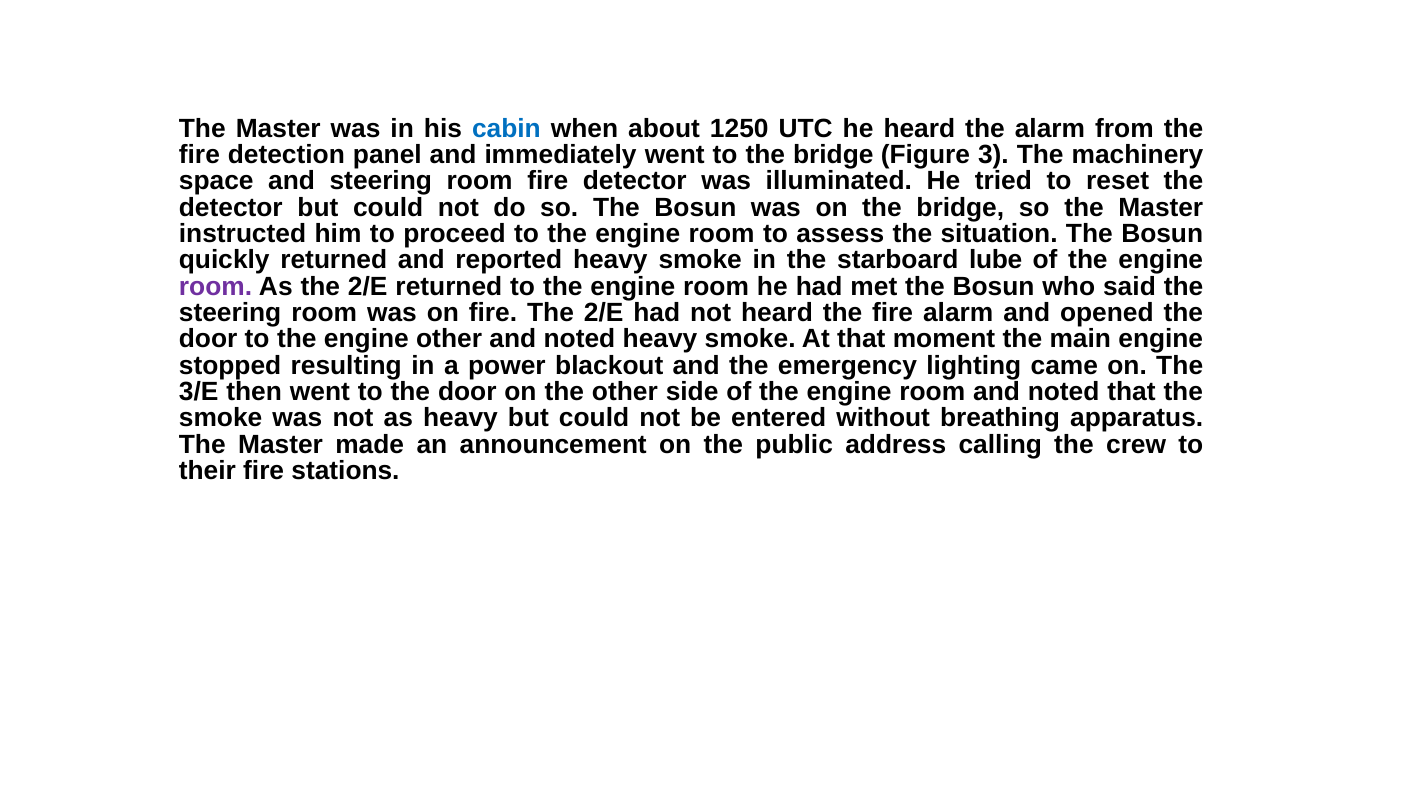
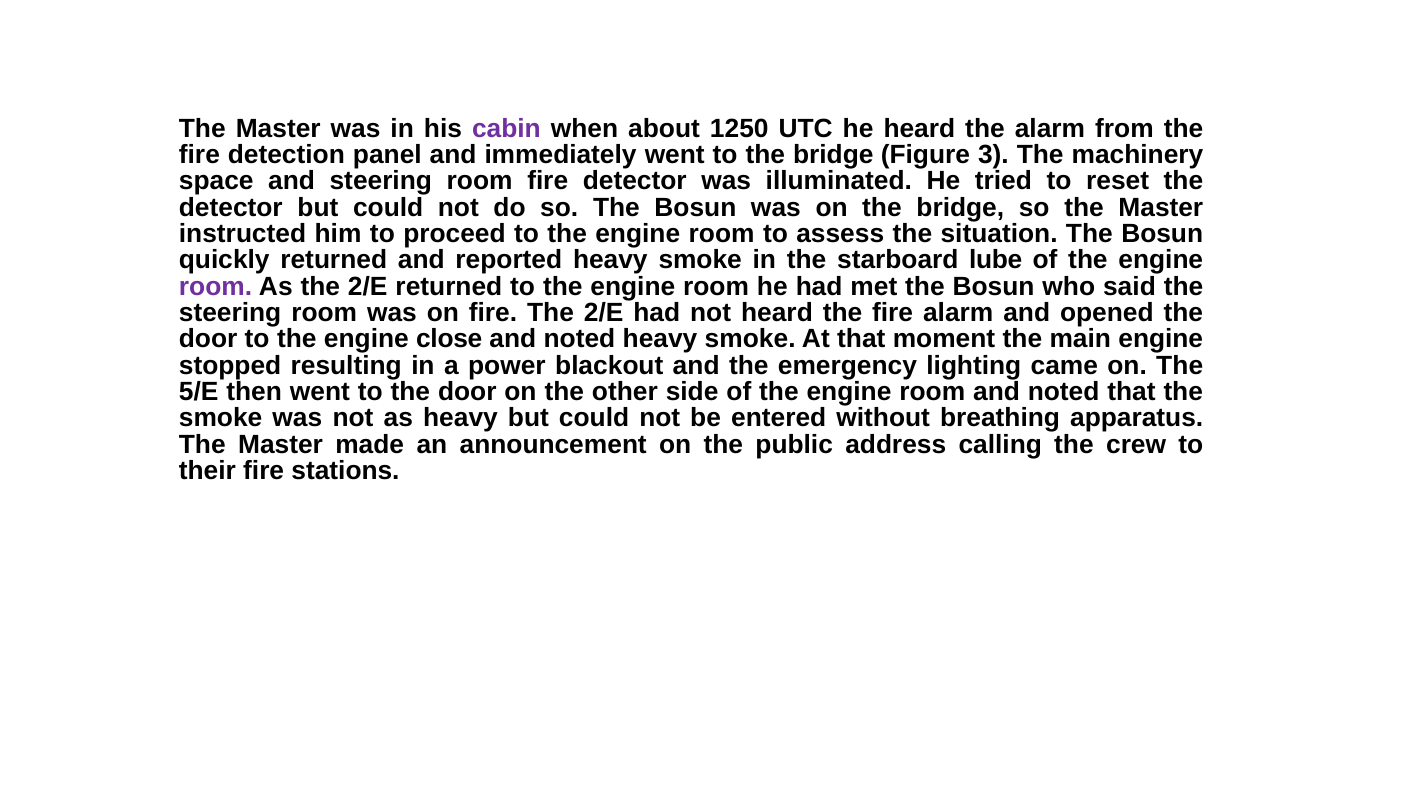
cabin colour: blue -> purple
engine other: other -> close
3/E: 3/E -> 5/E
